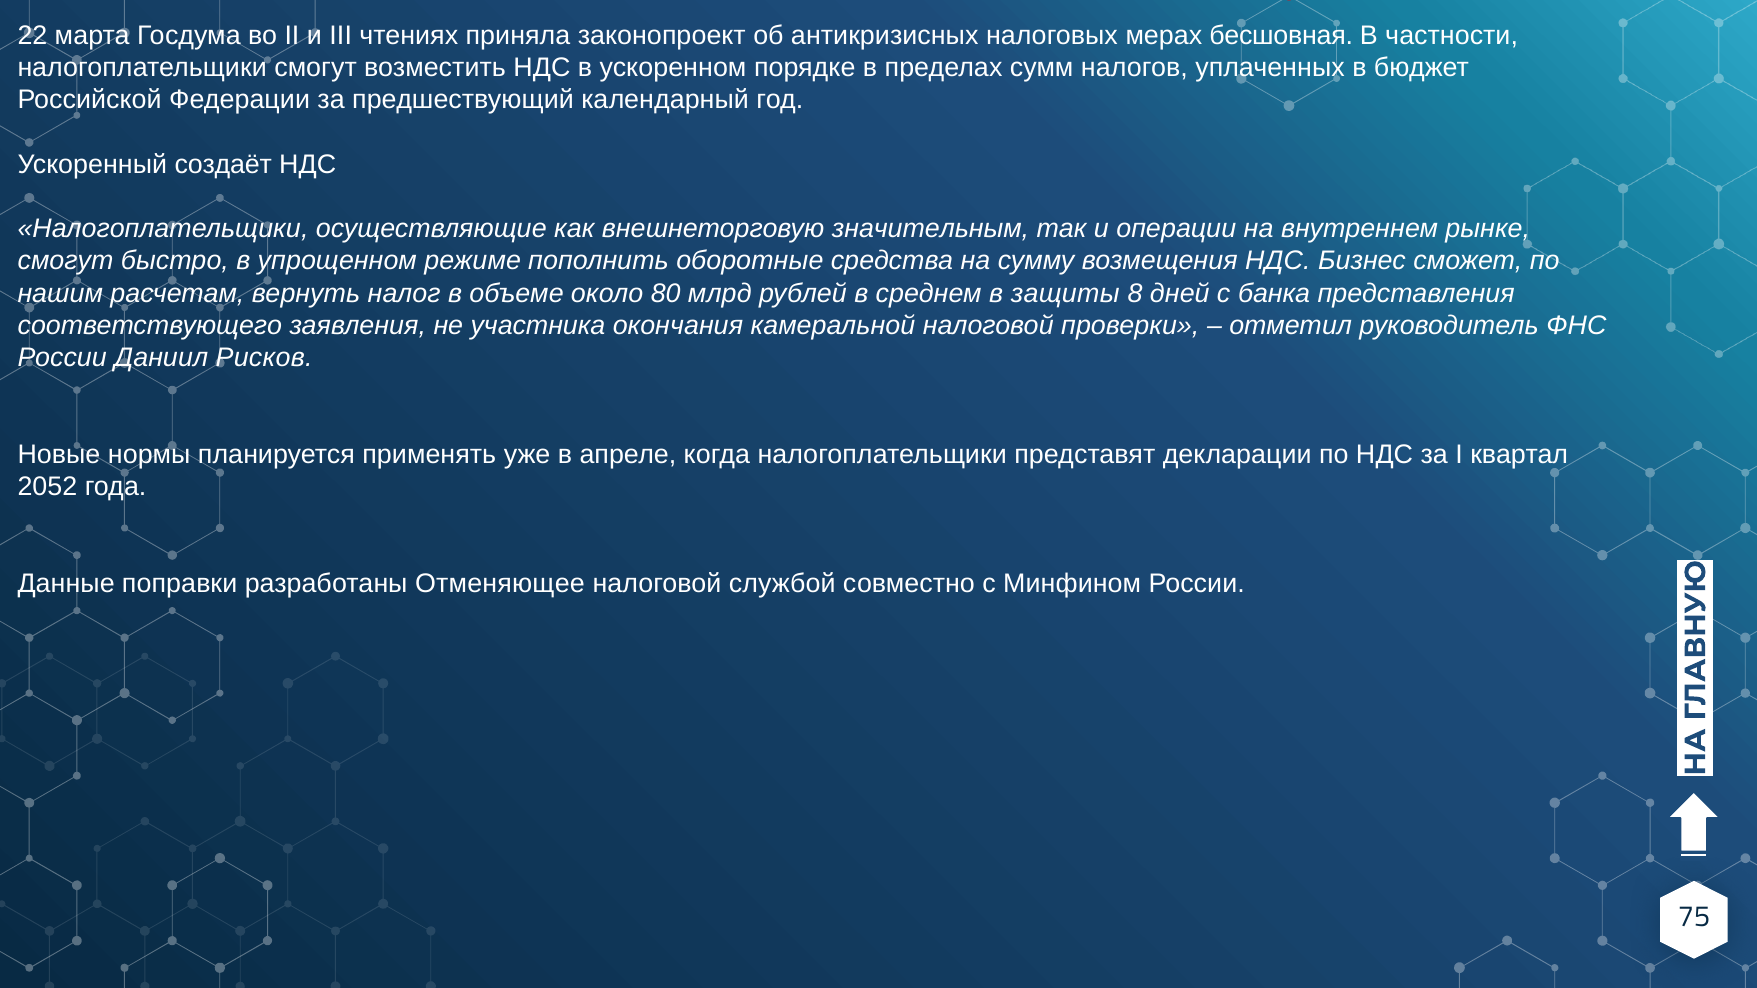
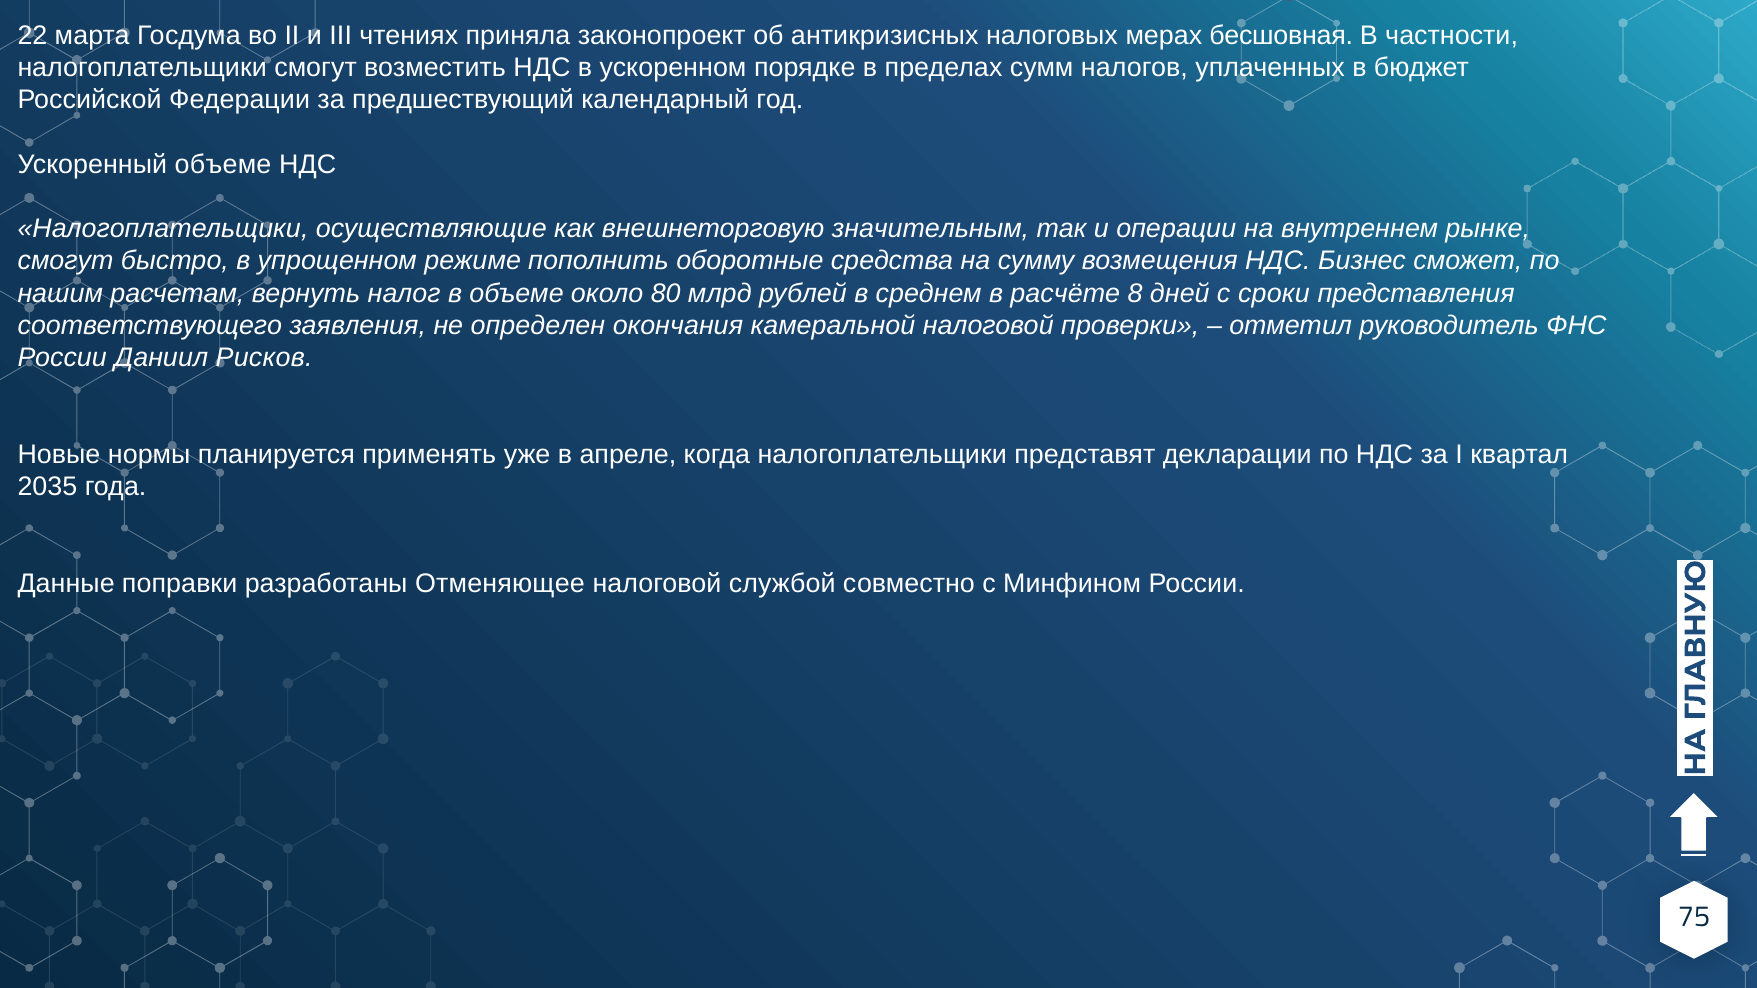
Ускоренный создаёт: создаёт -> объеме
защиты: защиты -> расчёте
банка: банка -> сроки
участника: участника -> определен
2052: 2052 -> 2035
